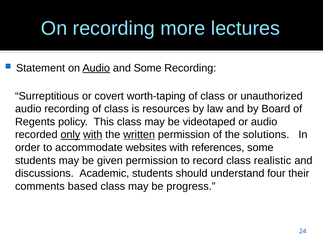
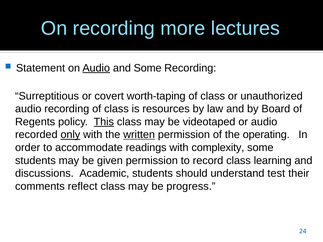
This underline: none -> present
with at (93, 135) underline: present -> none
solutions: solutions -> operating
websites: websites -> readings
references: references -> complexity
realistic: realistic -> learning
four: four -> test
based: based -> reflect
